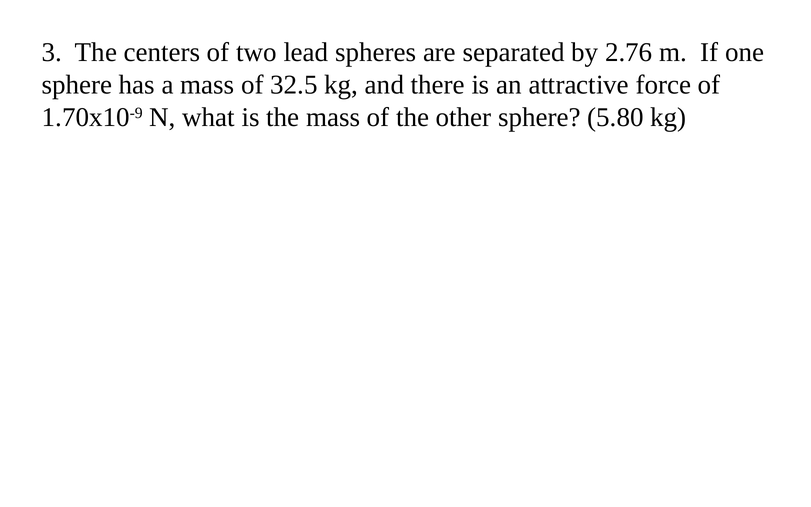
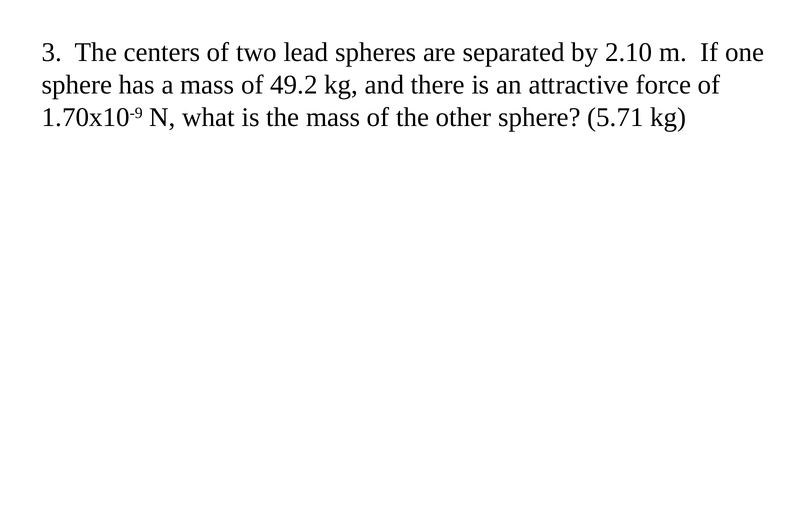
2.76: 2.76 -> 2.10
32.5: 32.5 -> 49.2
5.80: 5.80 -> 5.71
